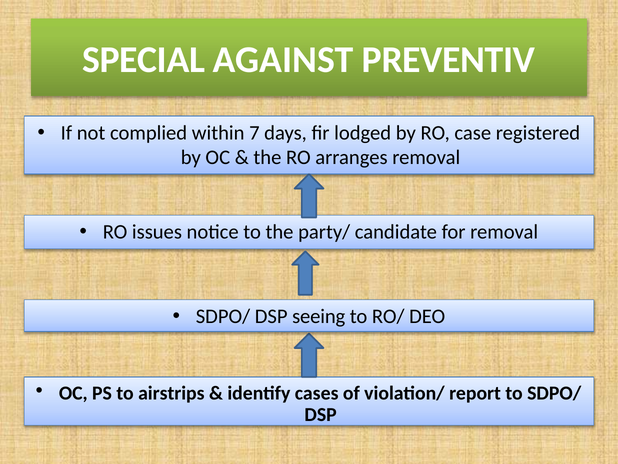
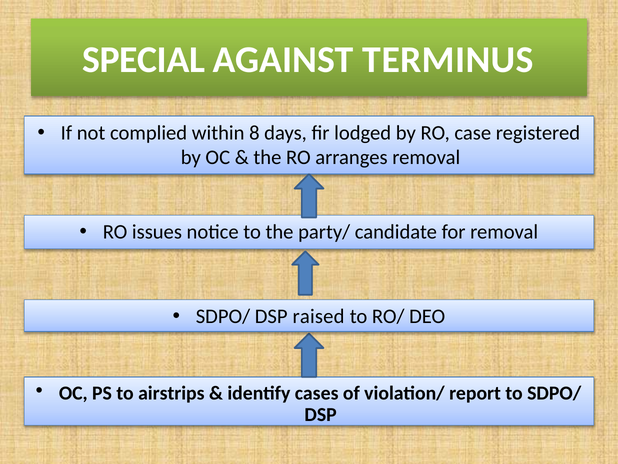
PREVENTIV: PREVENTIV -> TERMINUS
7: 7 -> 8
seeing: seeing -> raised
